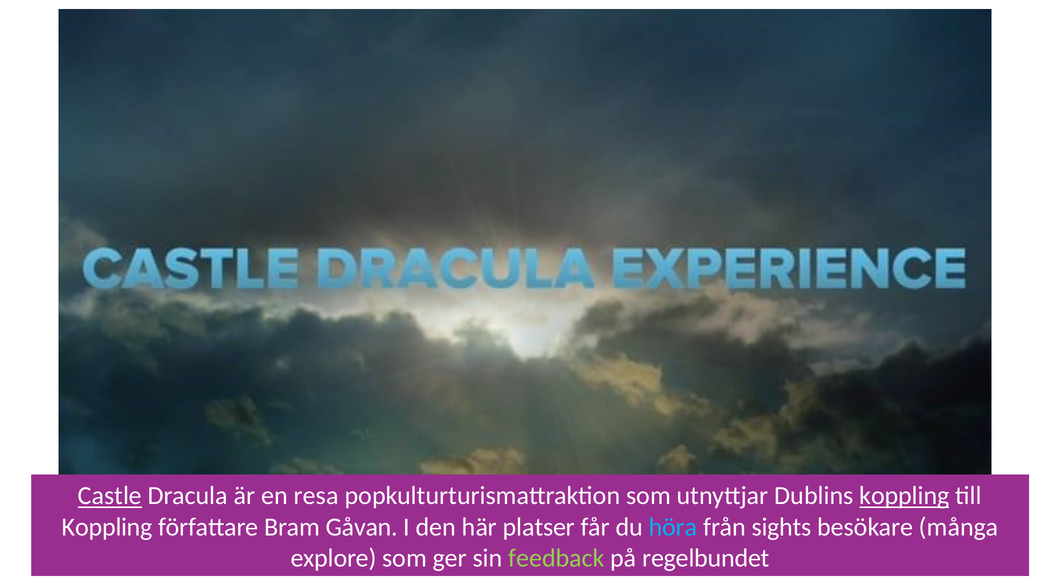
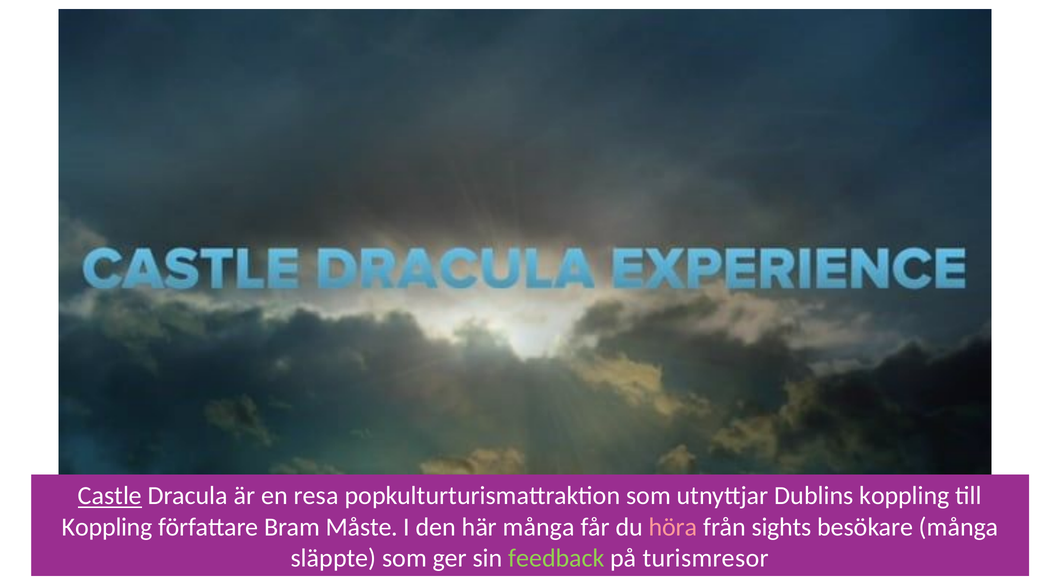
koppling at (904, 496) underline: present -> none
Gåvan: Gåvan -> Måste
här platser: platser -> många
höra colour: light blue -> pink
explore: explore -> släppte
regelbundet: regelbundet -> turismresor
